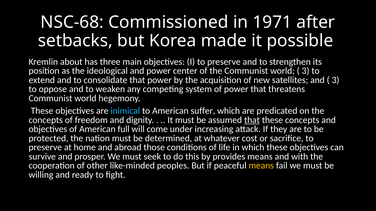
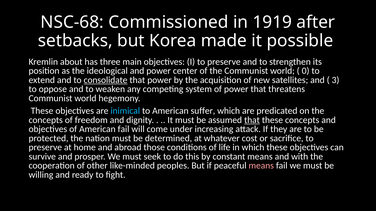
1971: 1971 -> 1919
3 at (306, 71): 3 -> 0
consolidate underline: none -> present
American full: full -> fail
provides: provides -> constant
means at (261, 166) colour: yellow -> pink
